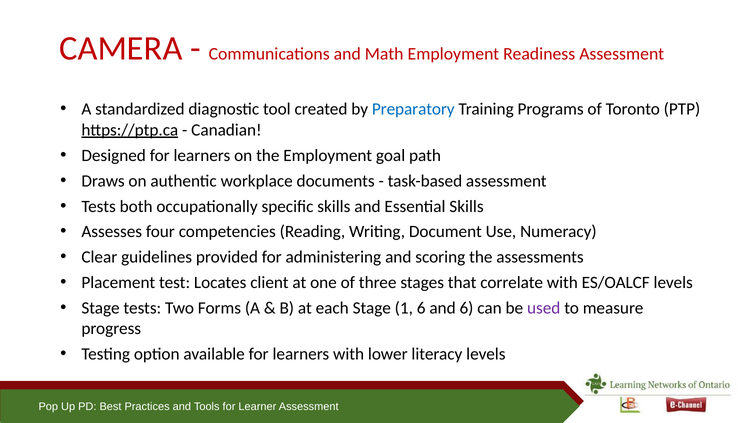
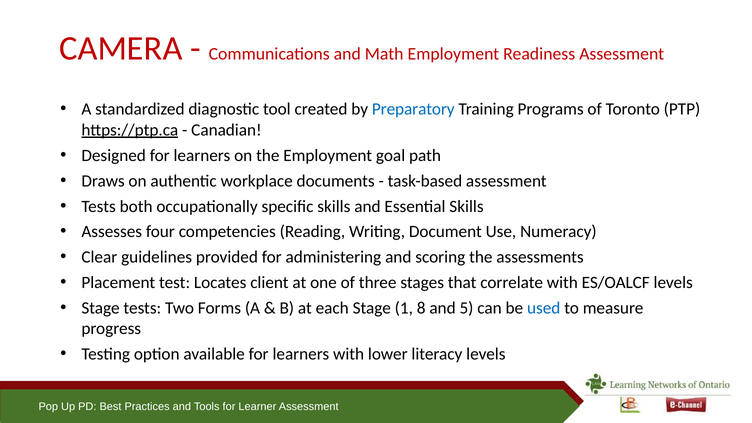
1 6: 6 -> 8
and 6: 6 -> 5
used colour: purple -> blue
